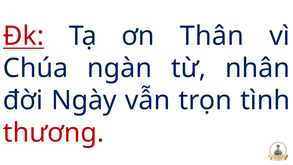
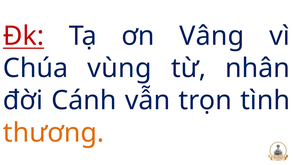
Thân: Thân -> Vâng
ngàn: ngàn -> vùng
Ngày: Ngày -> Cánh
thương colour: red -> orange
